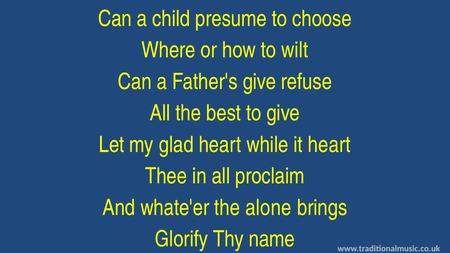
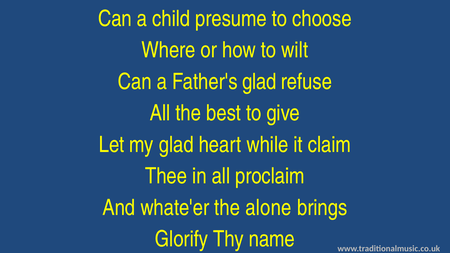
Father's give: give -> glad
it heart: heart -> claim
